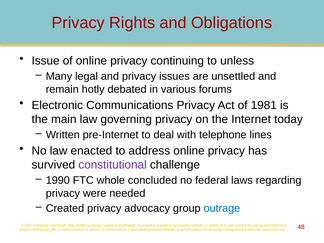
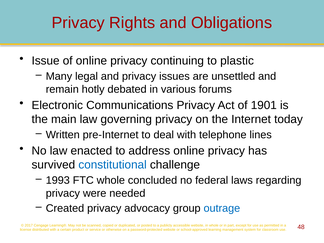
unless: unless -> plastic
1981: 1981 -> 1901
constitutional colour: purple -> blue
1990: 1990 -> 1993
